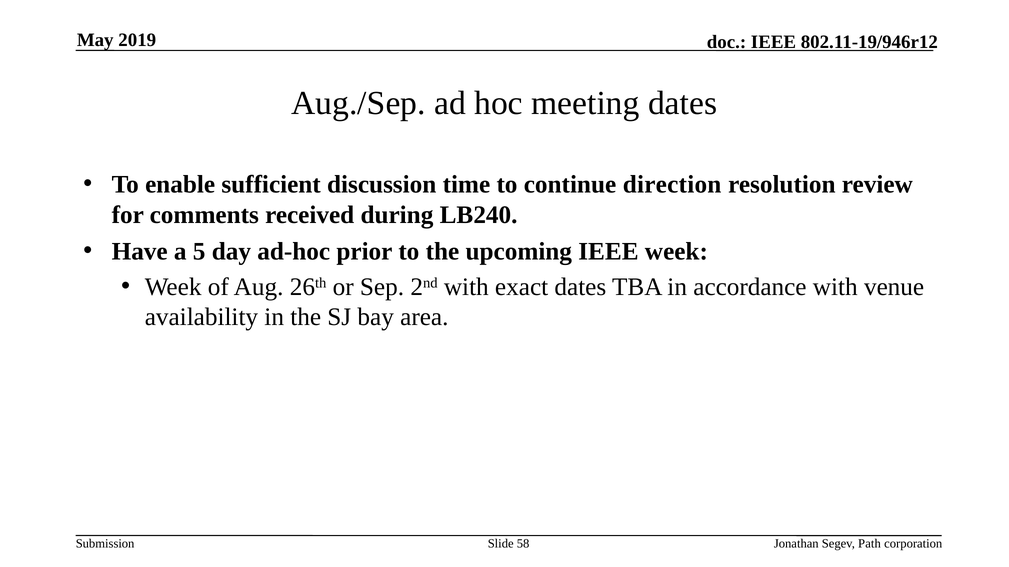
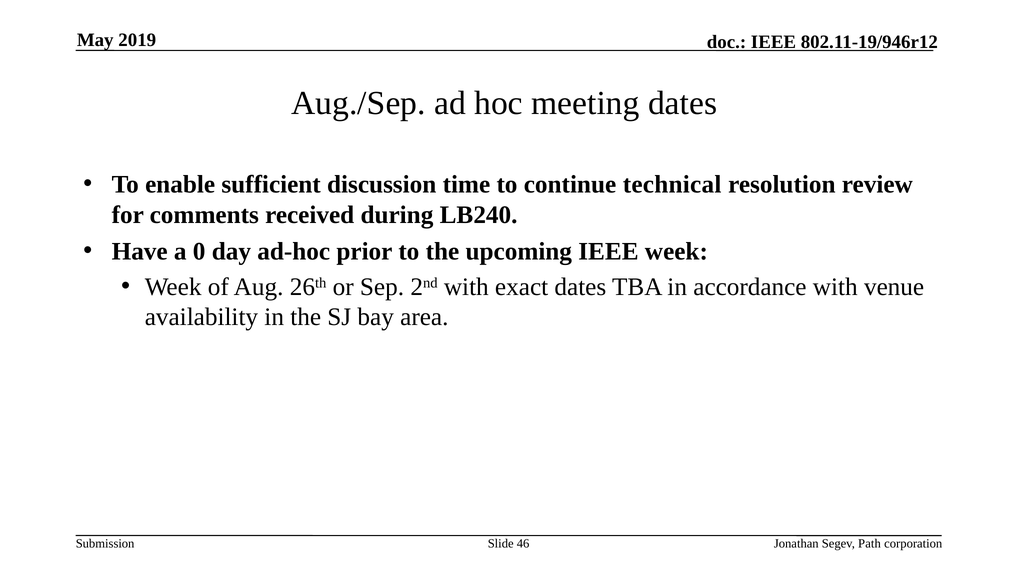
direction: direction -> technical
5: 5 -> 0
58: 58 -> 46
